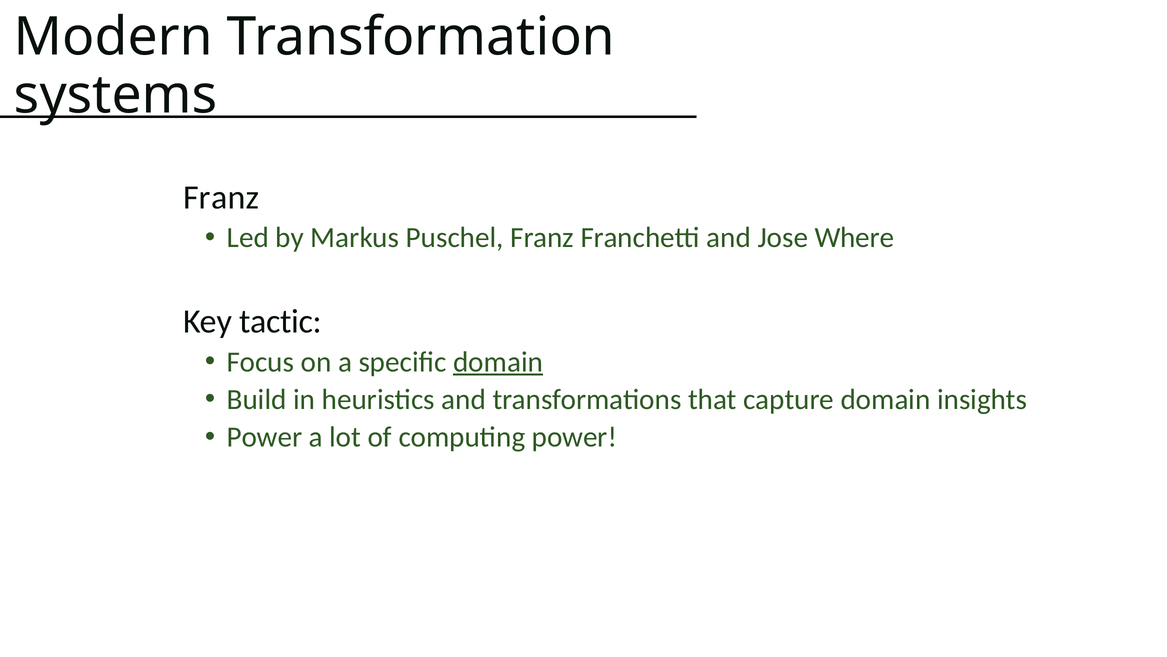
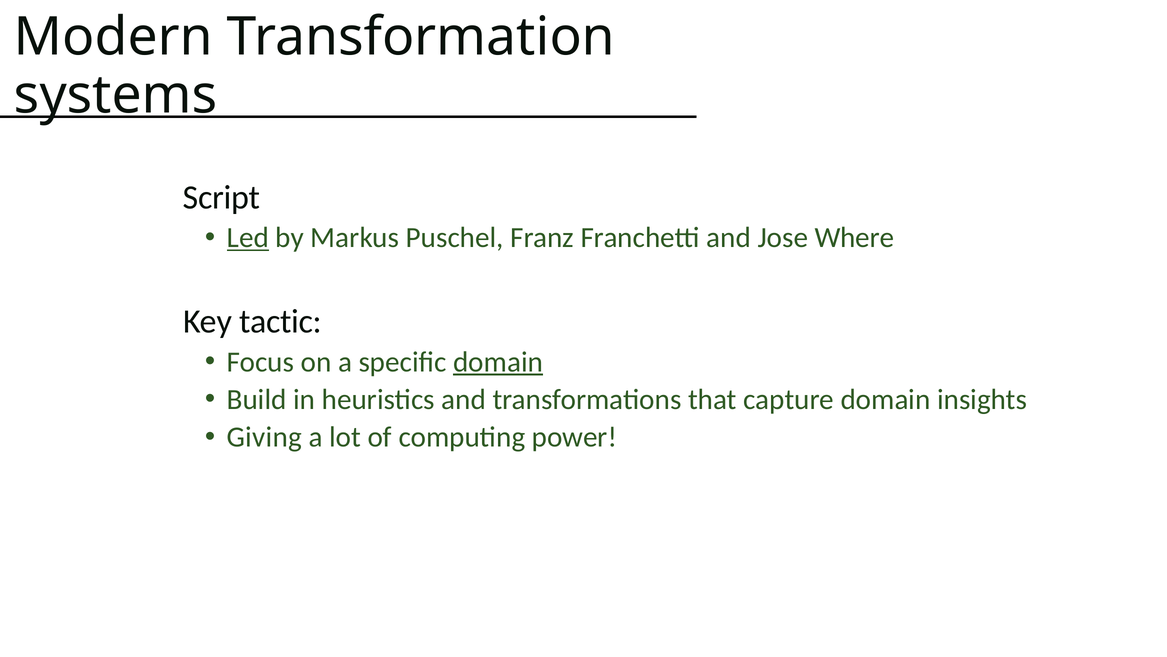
Franz at (221, 197): Franz -> Script
Led underline: none -> present
Power at (265, 437): Power -> Giving
